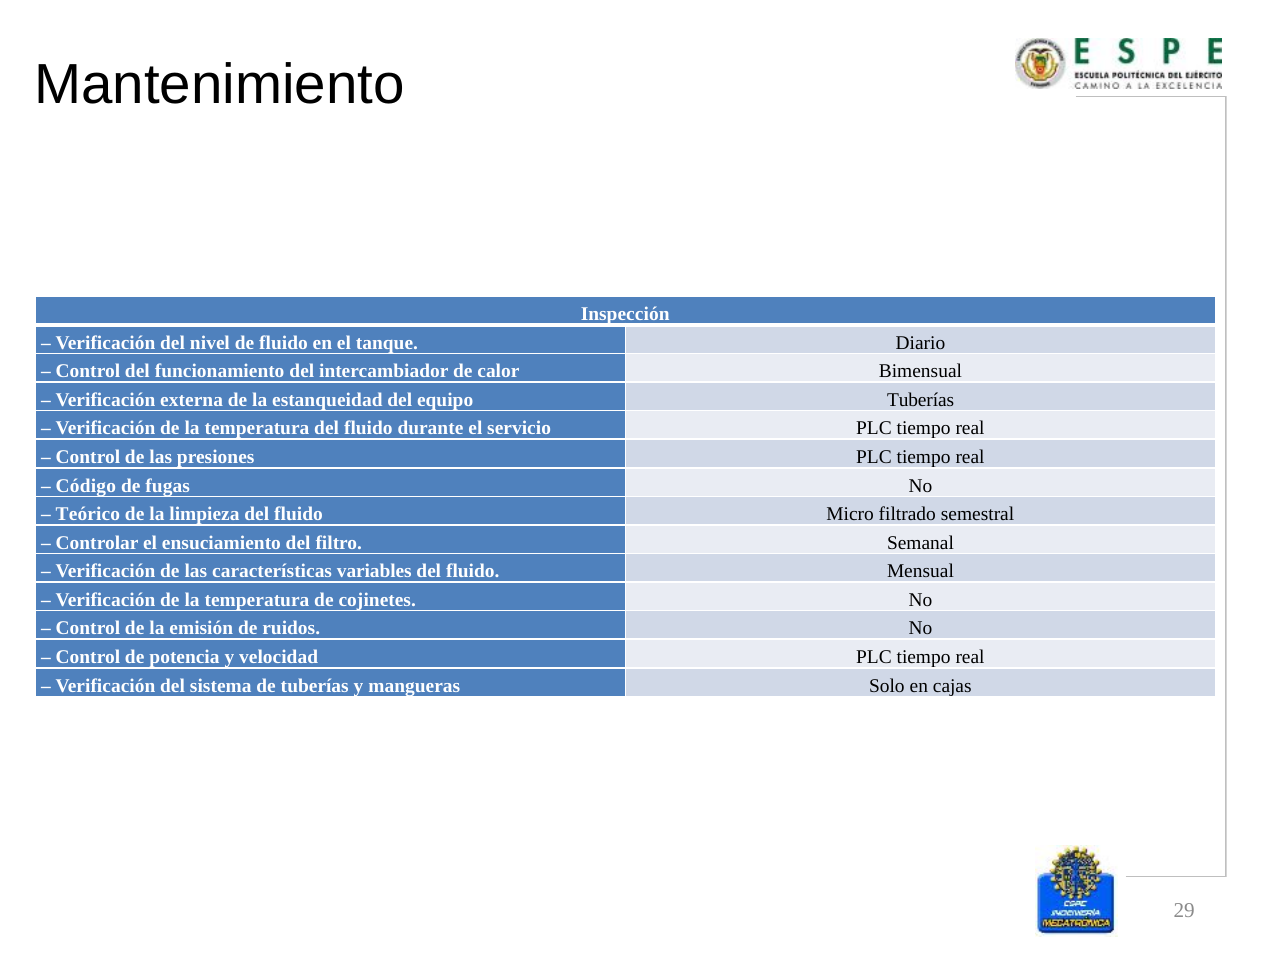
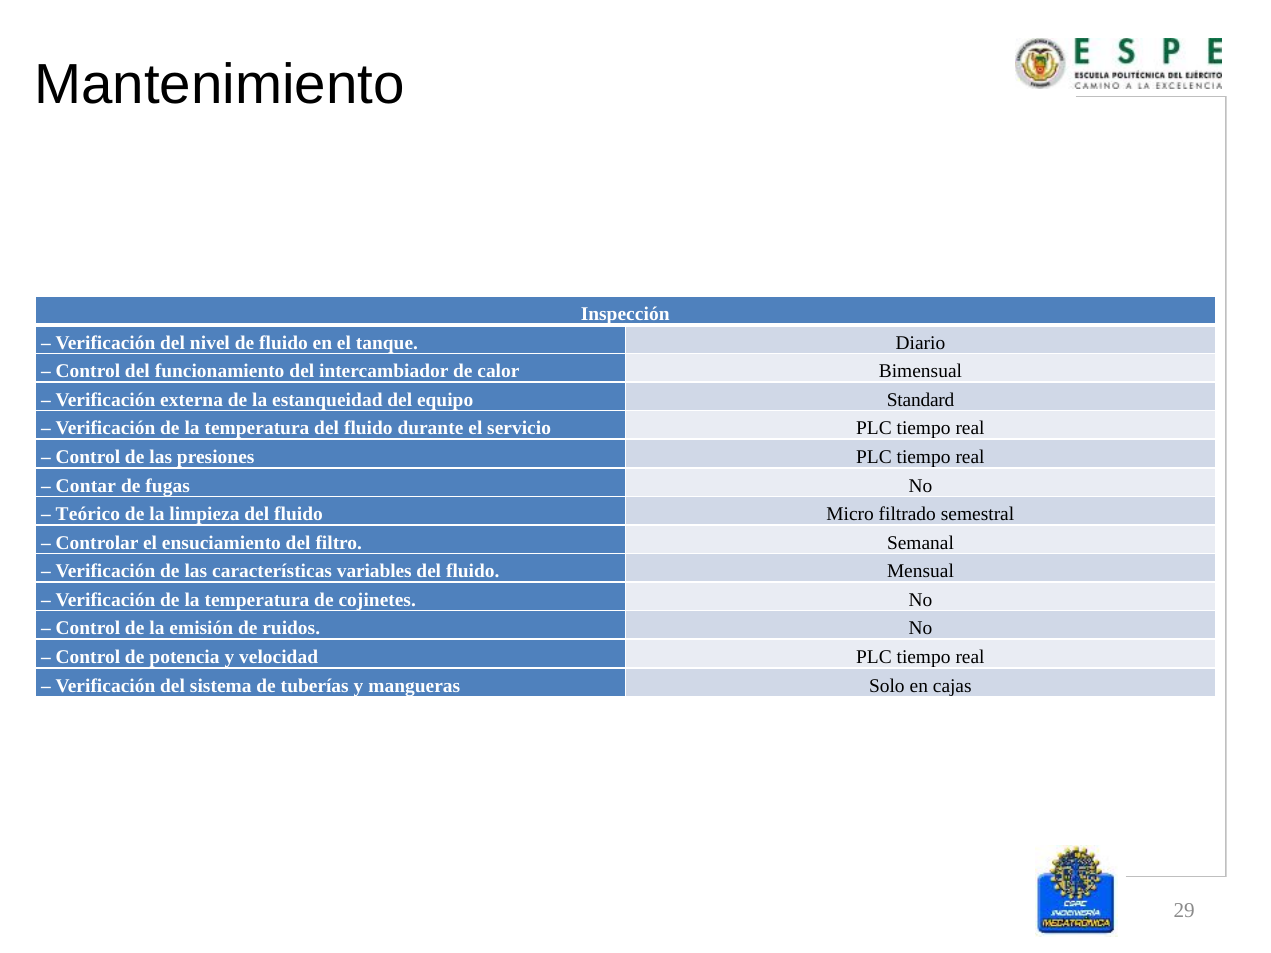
equipo Tuberías: Tuberías -> Standard
Código: Código -> Contar
